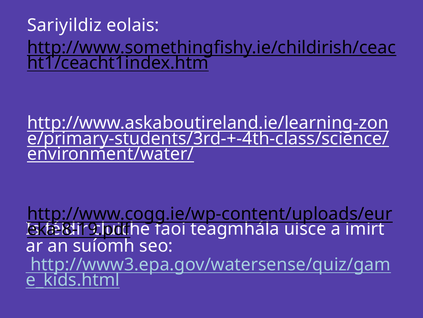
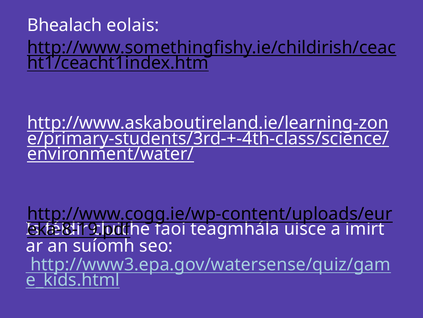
Sariyildiz: Sariyildiz -> Bhealach
